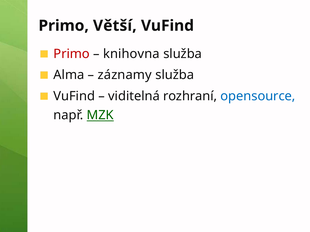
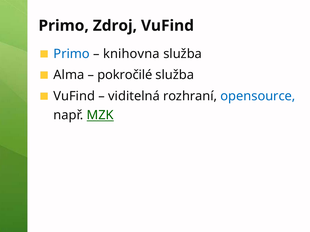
Větší: Větší -> Zdroj
Primo at (72, 54) colour: red -> blue
záznamy: záznamy -> pokročilé
